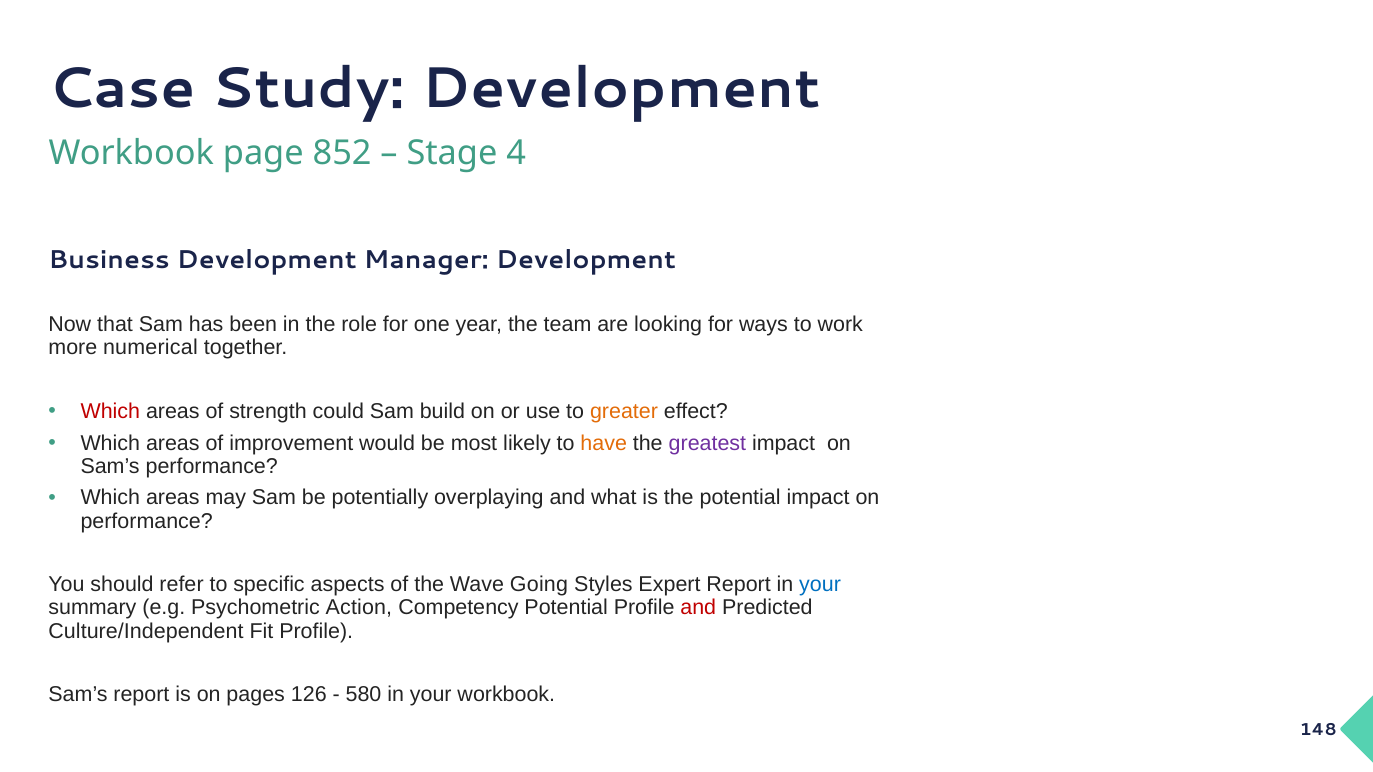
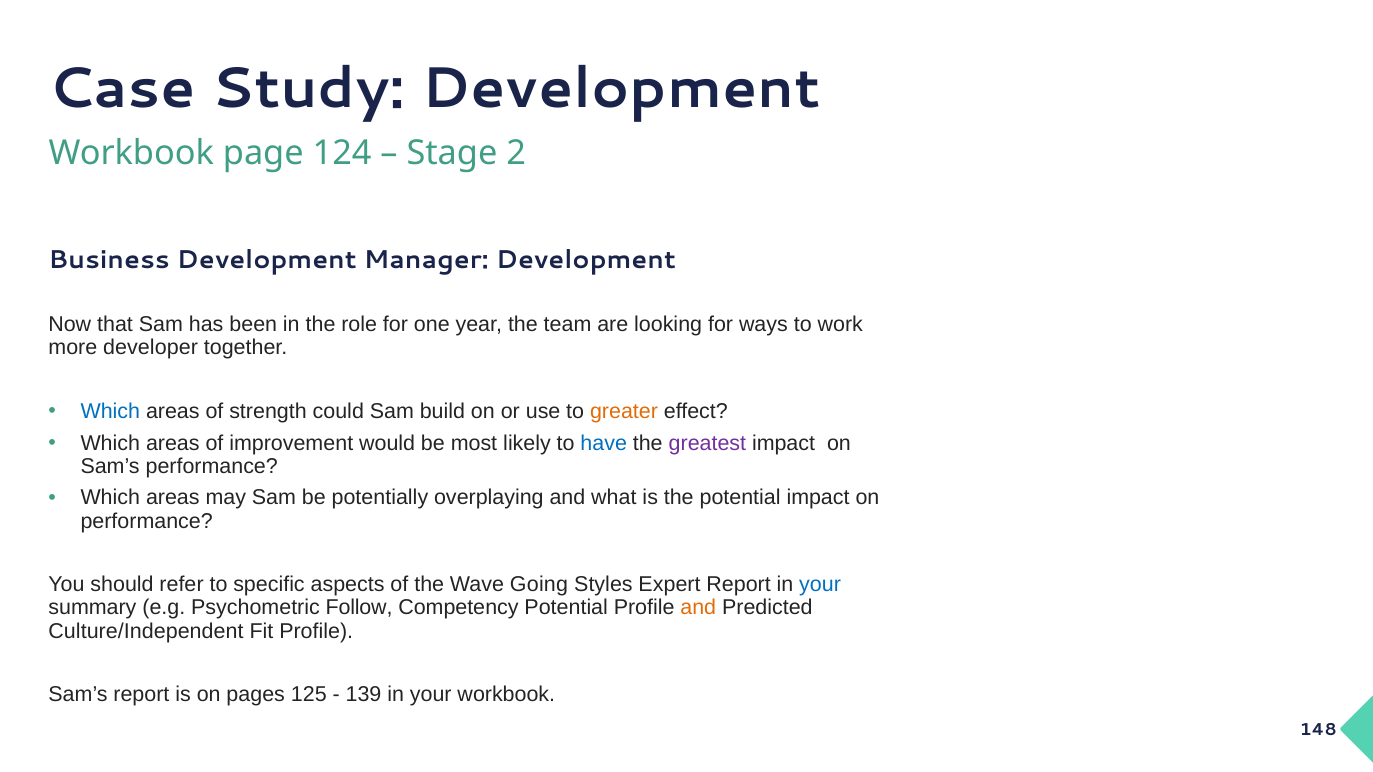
852: 852 -> 124
4: 4 -> 2
numerical: numerical -> developer
Which at (110, 411) colour: red -> blue
have colour: orange -> blue
Action: Action -> Follow
and at (698, 608) colour: red -> orange
126: 126 -> 125
580: 580 -> 139
